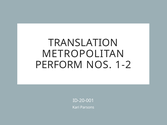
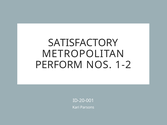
TRANSLATION: TRANSLATION -> SATISFACTORY
